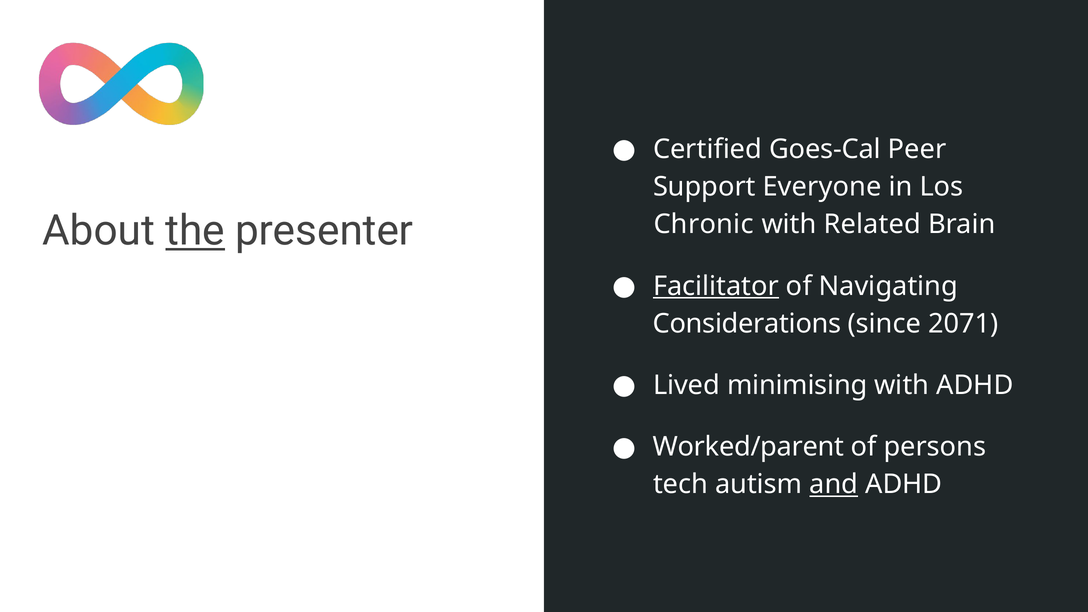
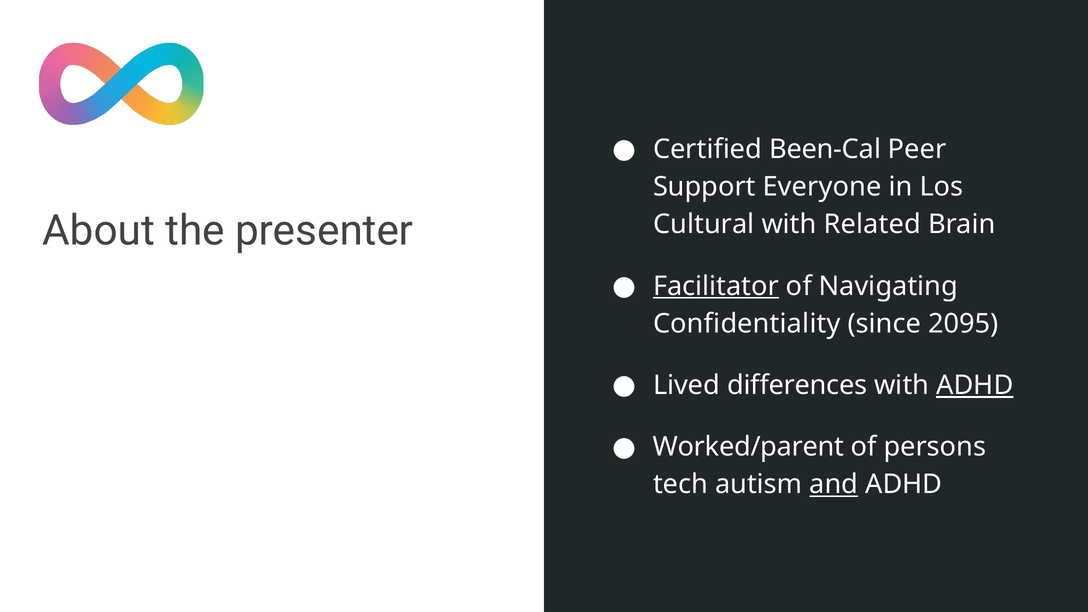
Goes-Cal: Goes-Cal -> Been-Cal
the underline: present -> none
Chronic: Chronic -> Cultural
Considerations: Considerations -> Confidentiality
2071: 2071 -> 2095
minimising: minimising -> differences
ADHD at (975, 385) underline: none -> present
